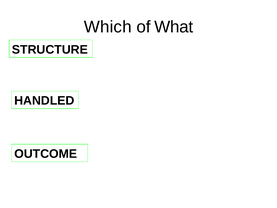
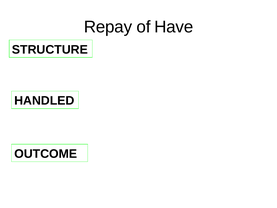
Which: Which -> Repay
What: What -> Have
